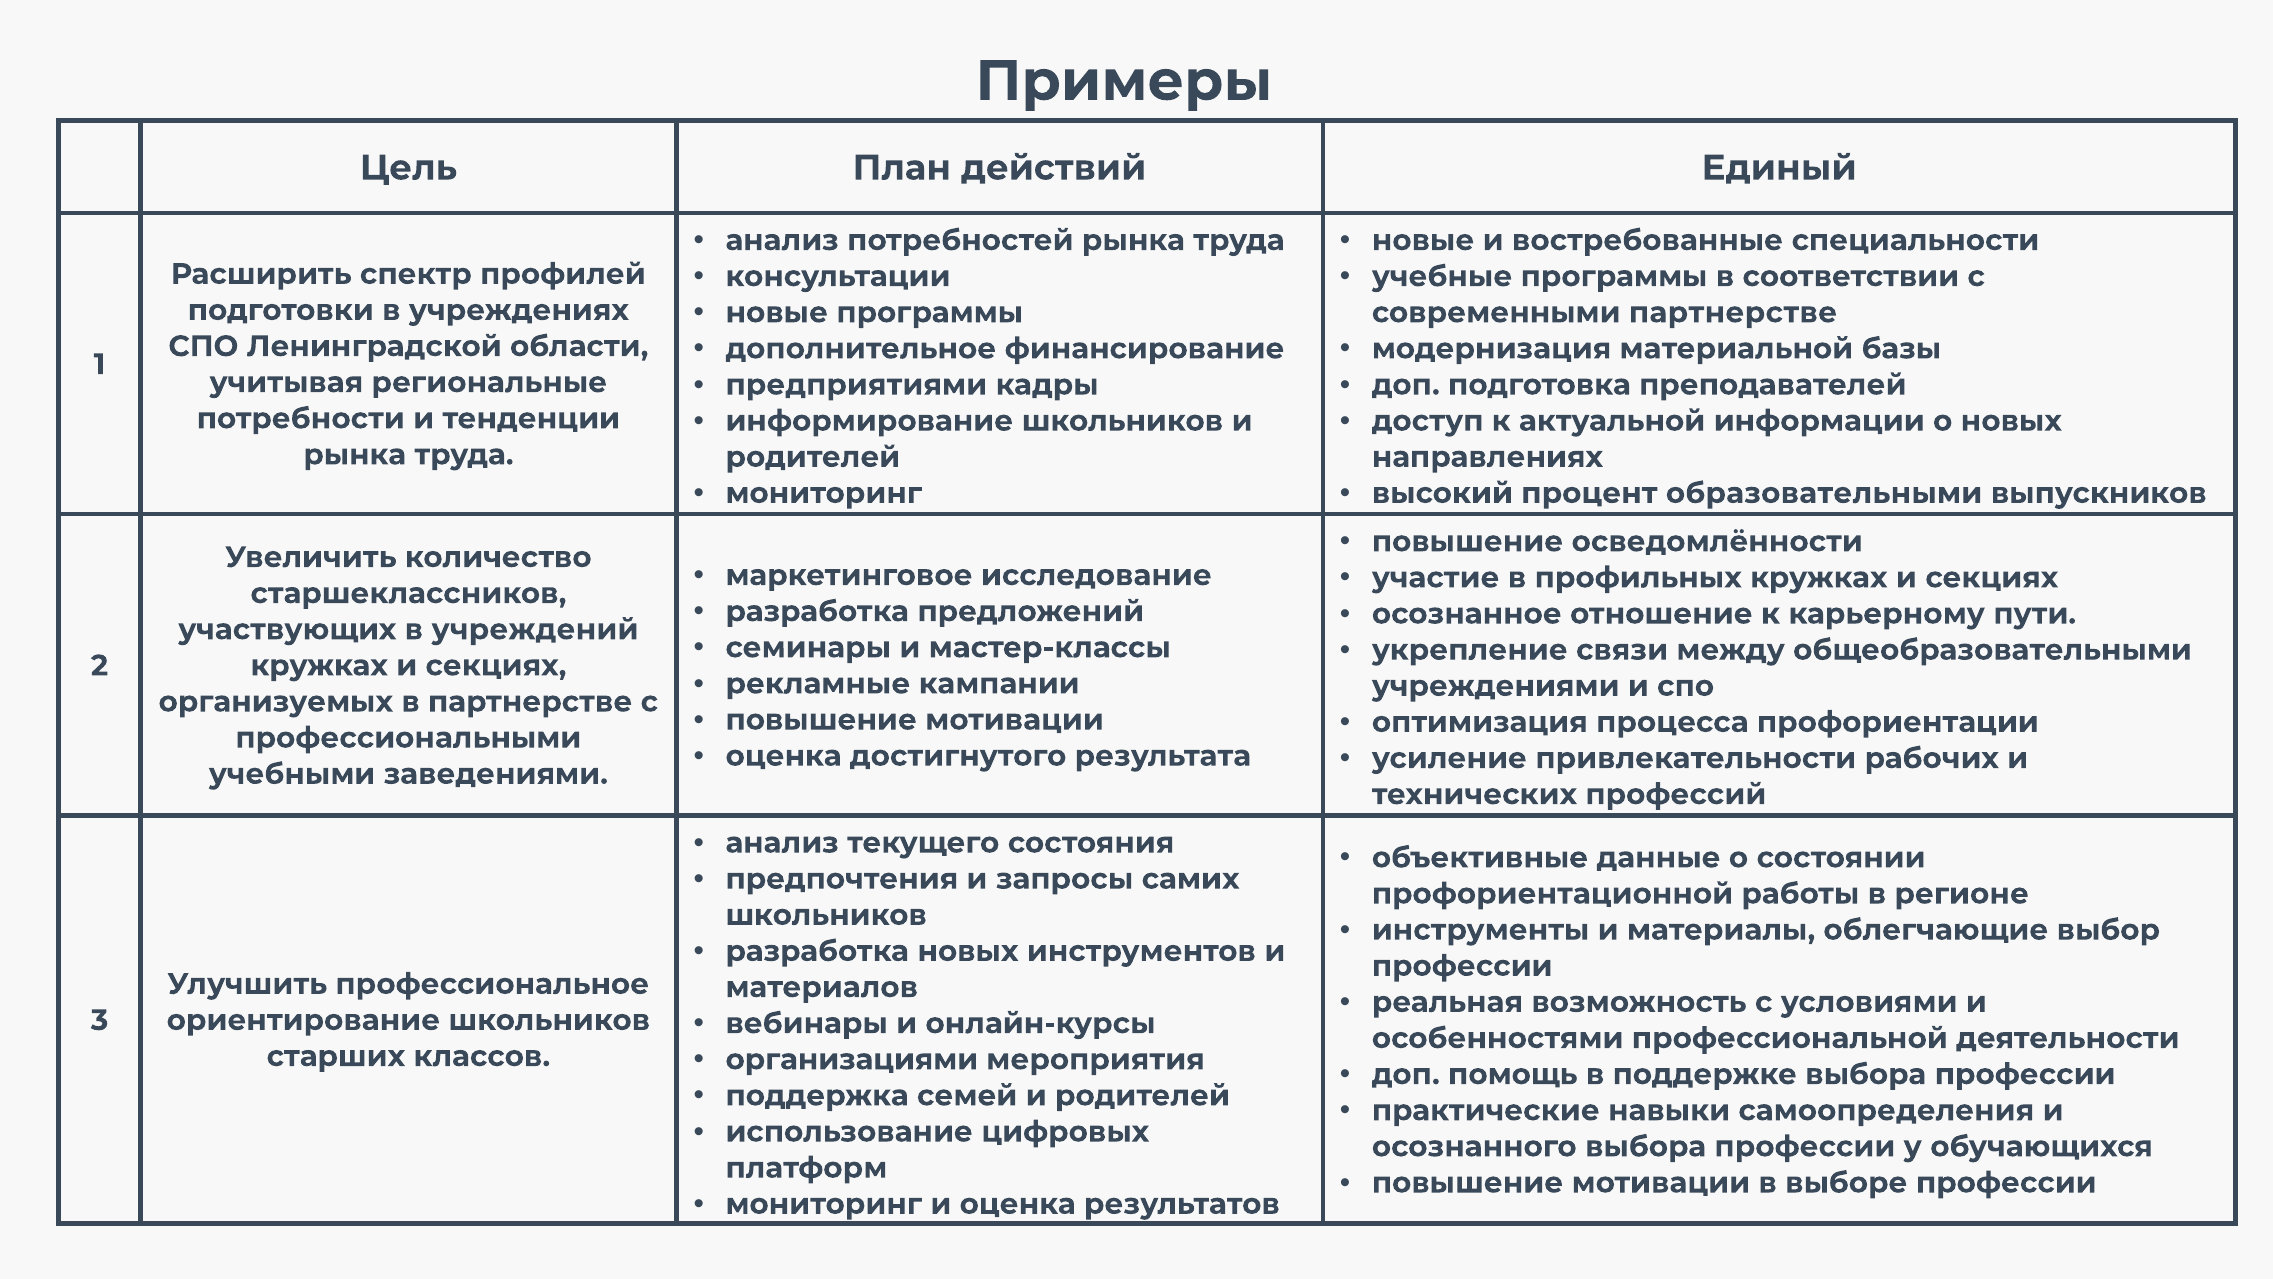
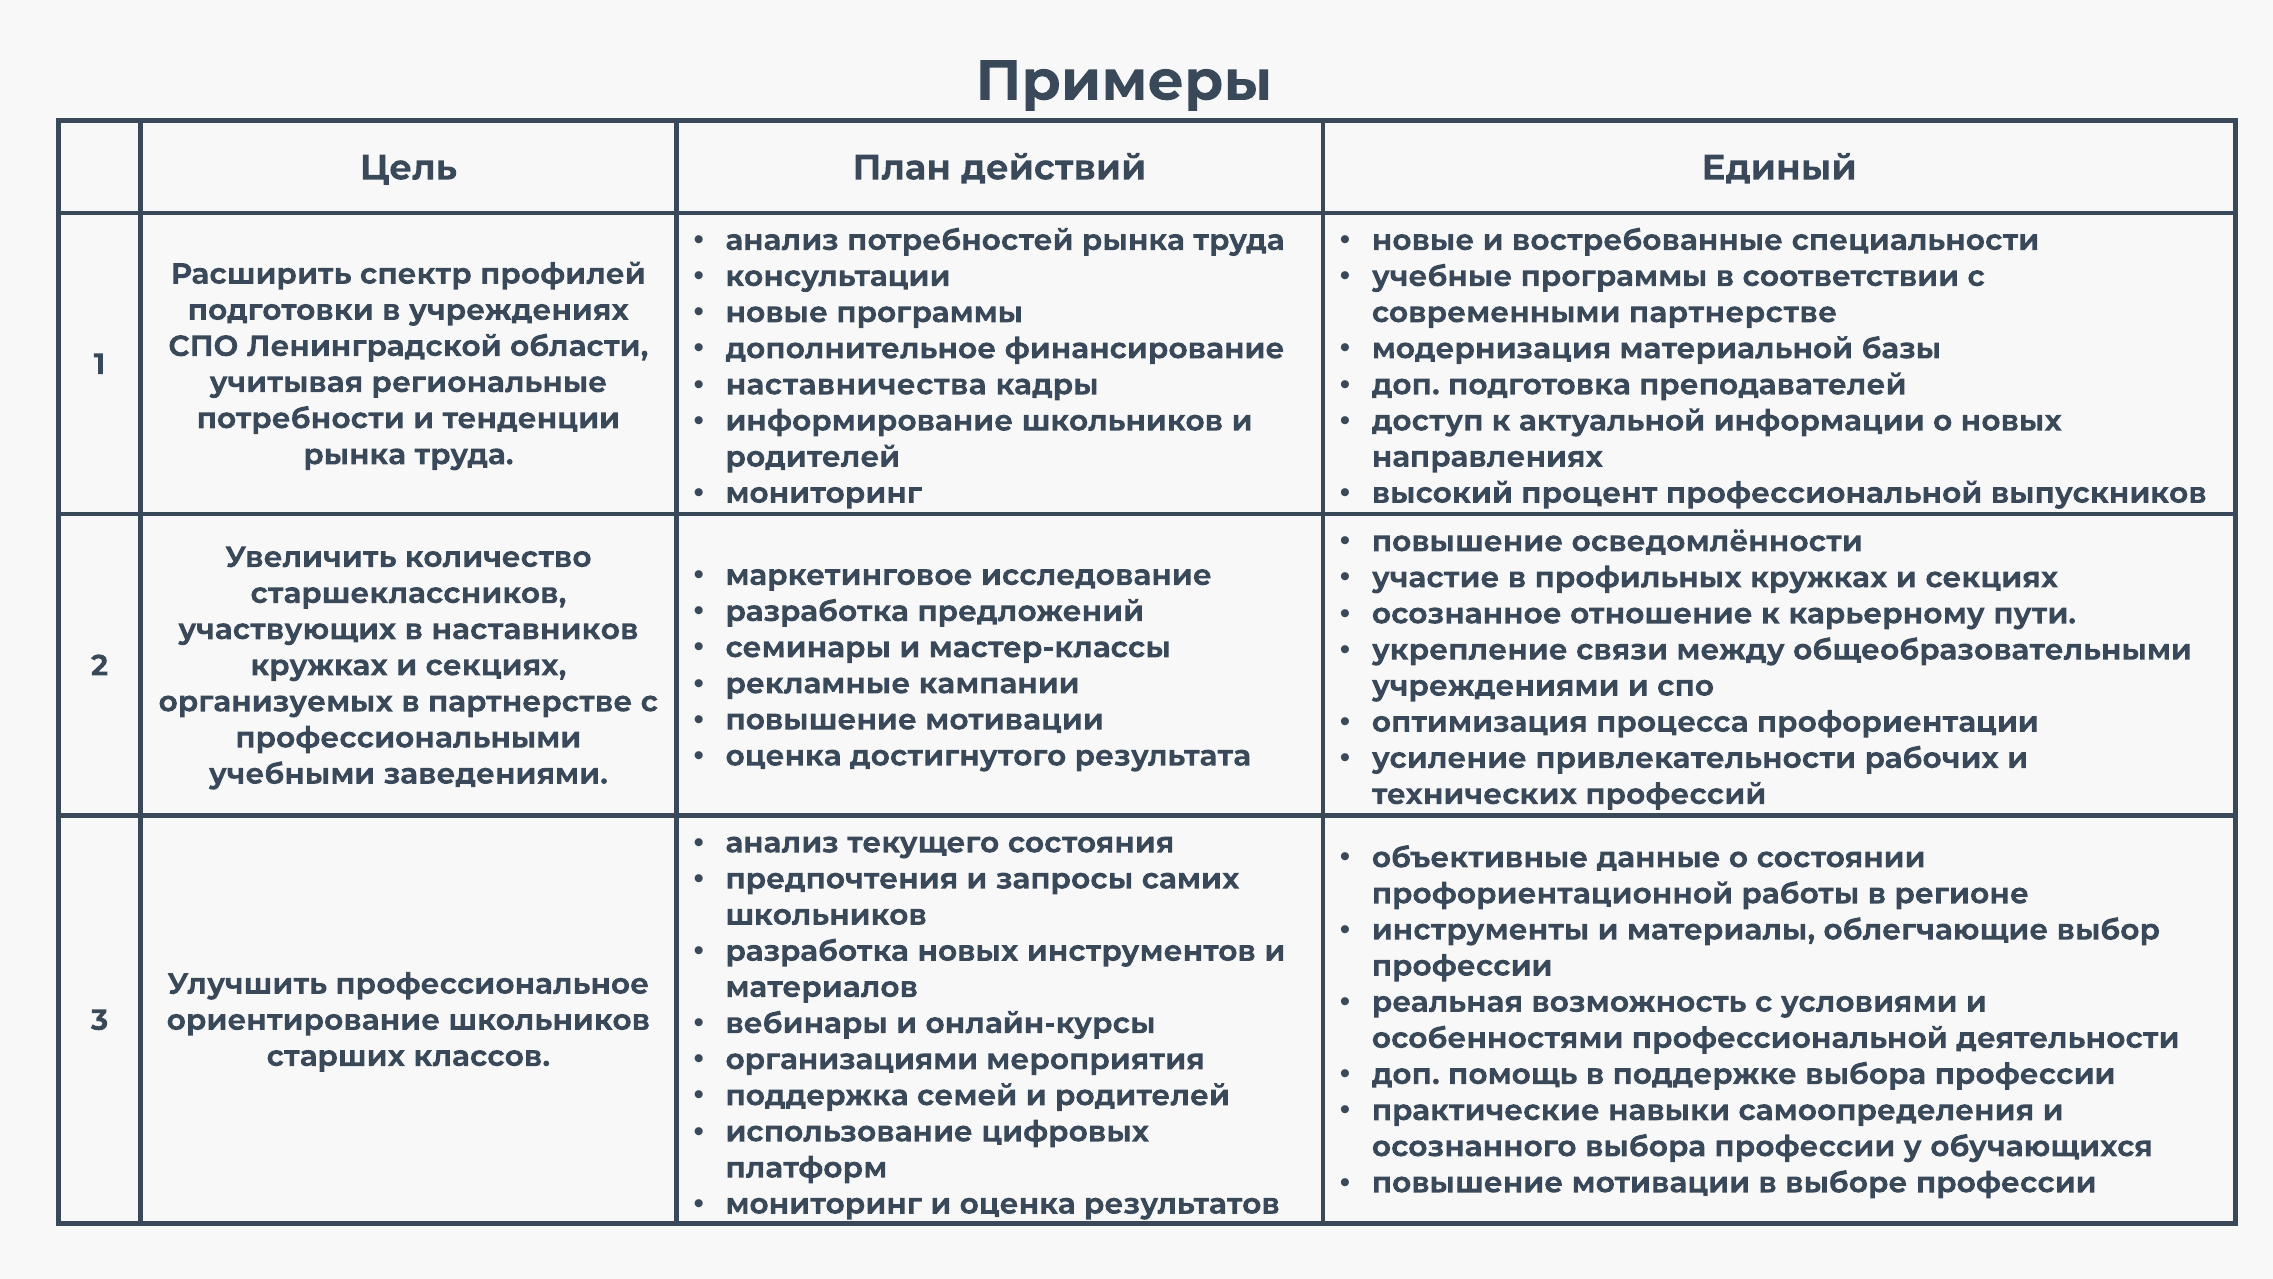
предприятиями: предприятиями -> наставничества
процент образовательными: образовательными -> профессиональной
учреждений: учреждений -> наставников
